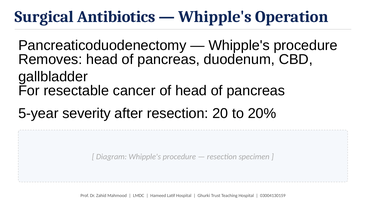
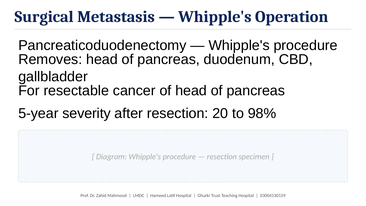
Antibiotics: Antibiotics -> Metastasis
20%: 20% -> 98%
